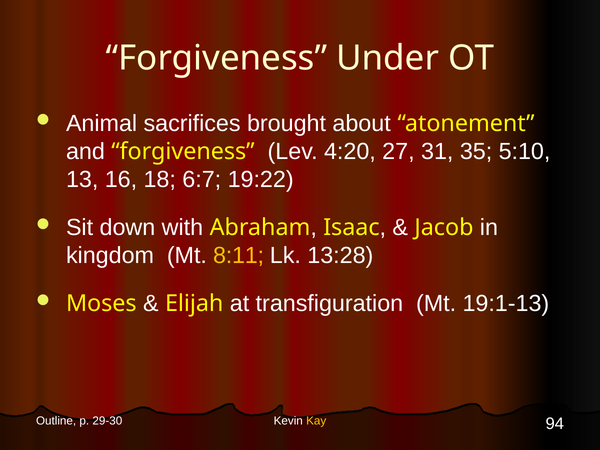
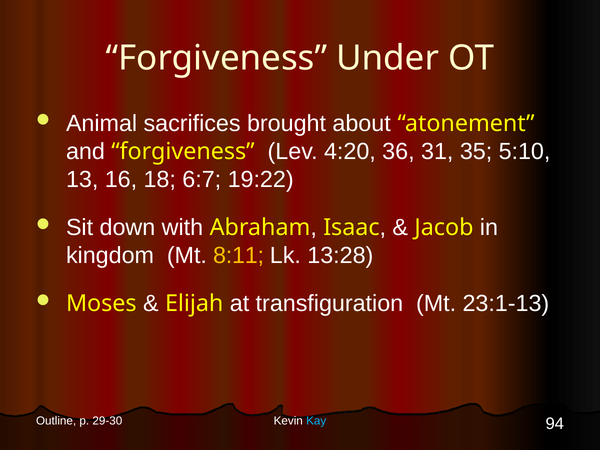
27: 27 -> 36
19:1-13: 19:1-13 -> 23:1-13
Kay colour: yellow -> light blue
